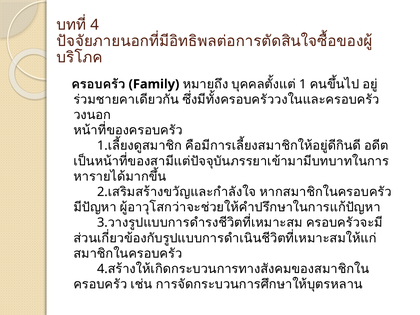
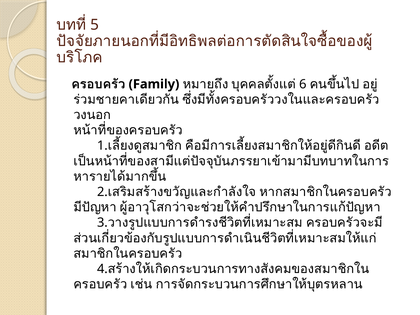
4: 4 -> 5
1 at (303, 84): 1 -> 6
